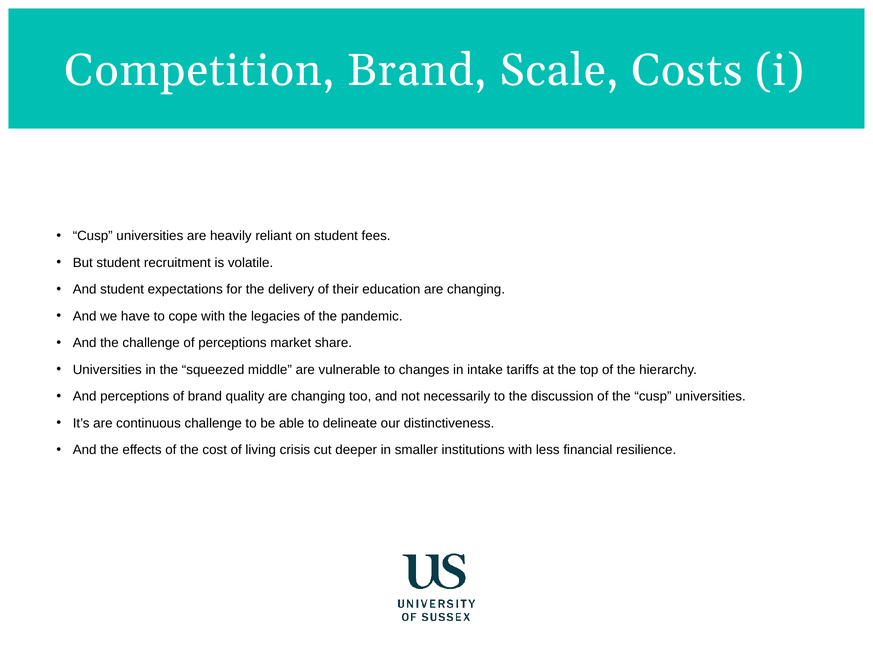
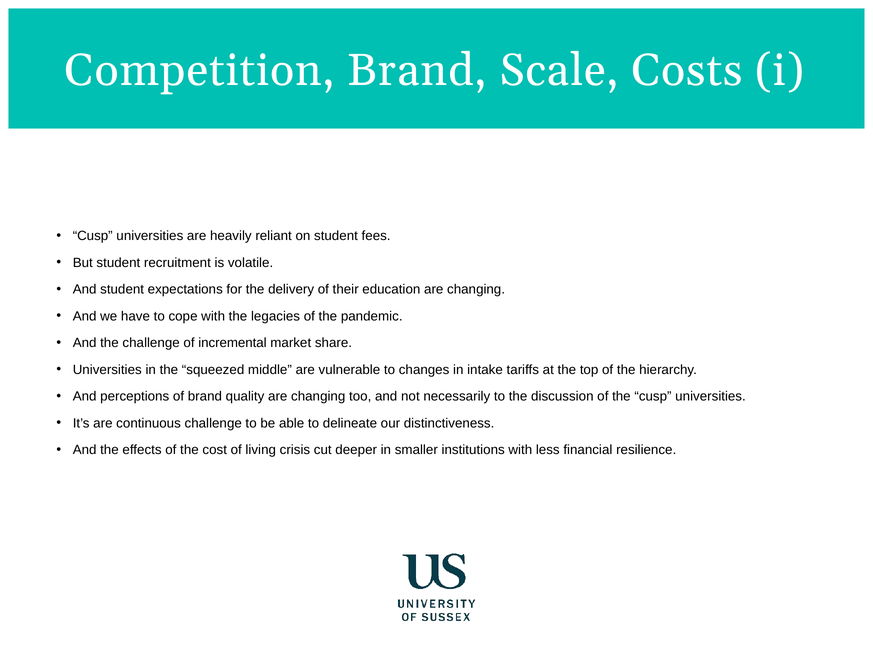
of perceptions: perceptions -> incremental
